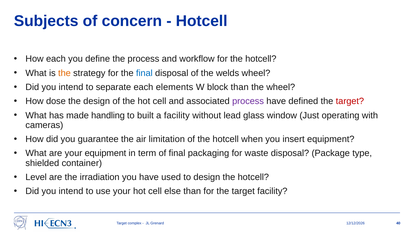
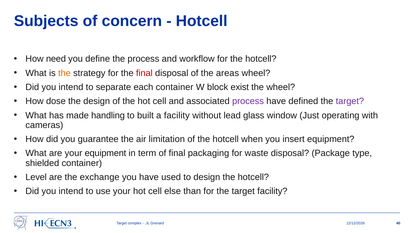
How each: each -> need
final at (144, 73) colour: blue -> red
welds: welds -> areas
each elements: elements -> container
block than: than -> exist
target at (350, 101) colour: red -> purple
irradiation: irradiation -> exchange
